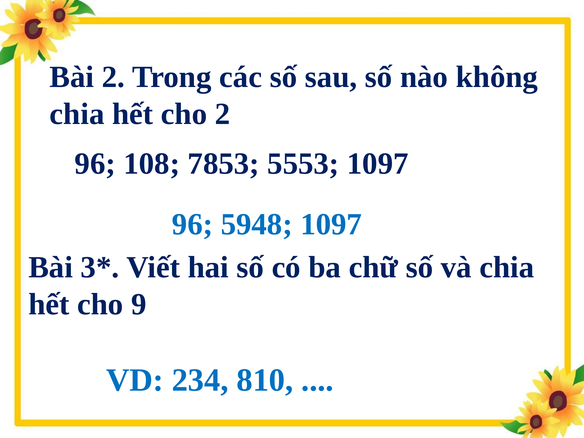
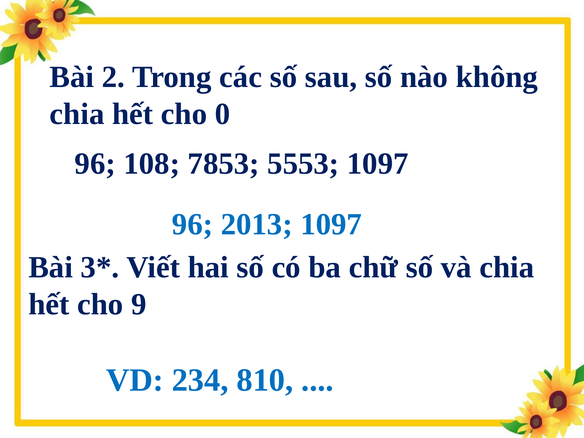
cho 2: 2 -> 0
5948: 5948 -> 2013
